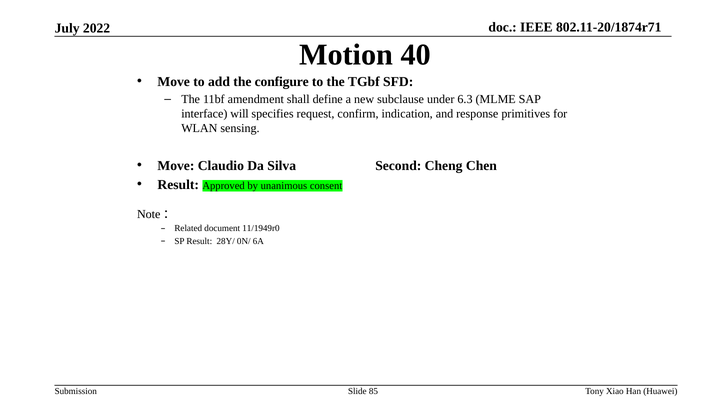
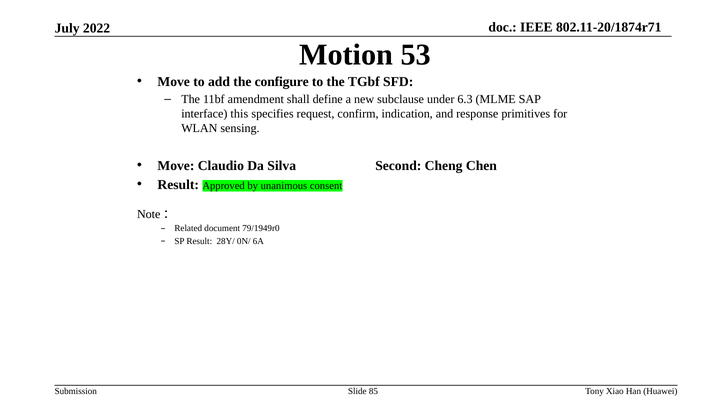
40: 40 -> 53
will: will -> this
11/1949r0: 11/1949r0 -> 79/1949r0
